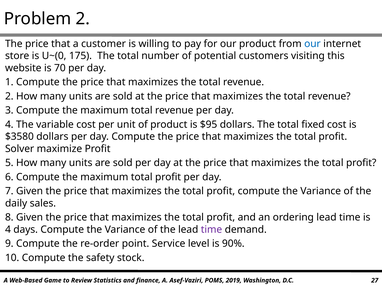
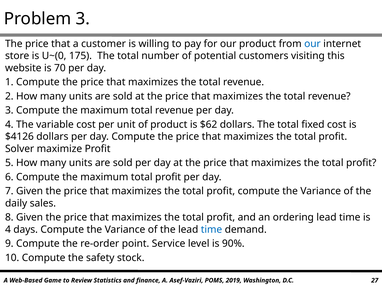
Problem 2: 2 -> 3
$95: $95 -> $62
$3580: $3580 -> $4126
time at (211, 229) colour: purple -> blue
